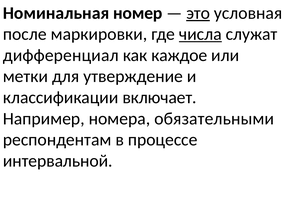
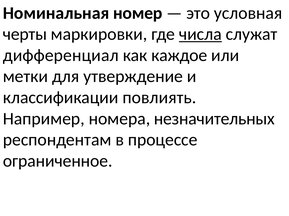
это underline: present -> none
после: после -> черты
включает: включает -> повлиять
обязательными: обязательными -> незначительных
интервальной: интервальной -> ограниченное
